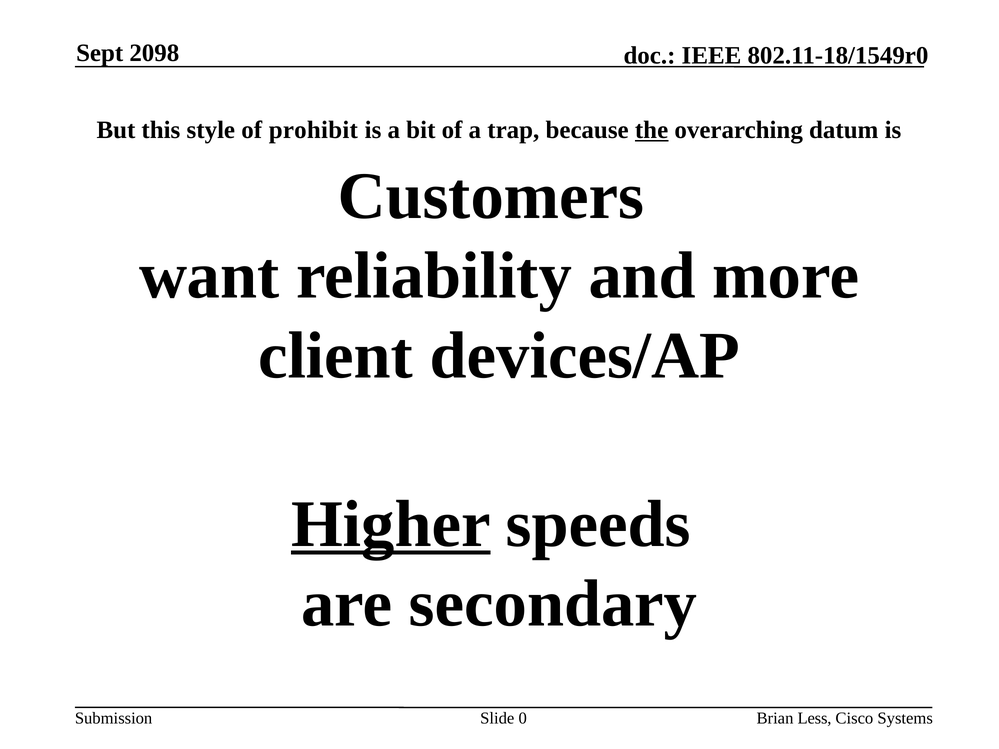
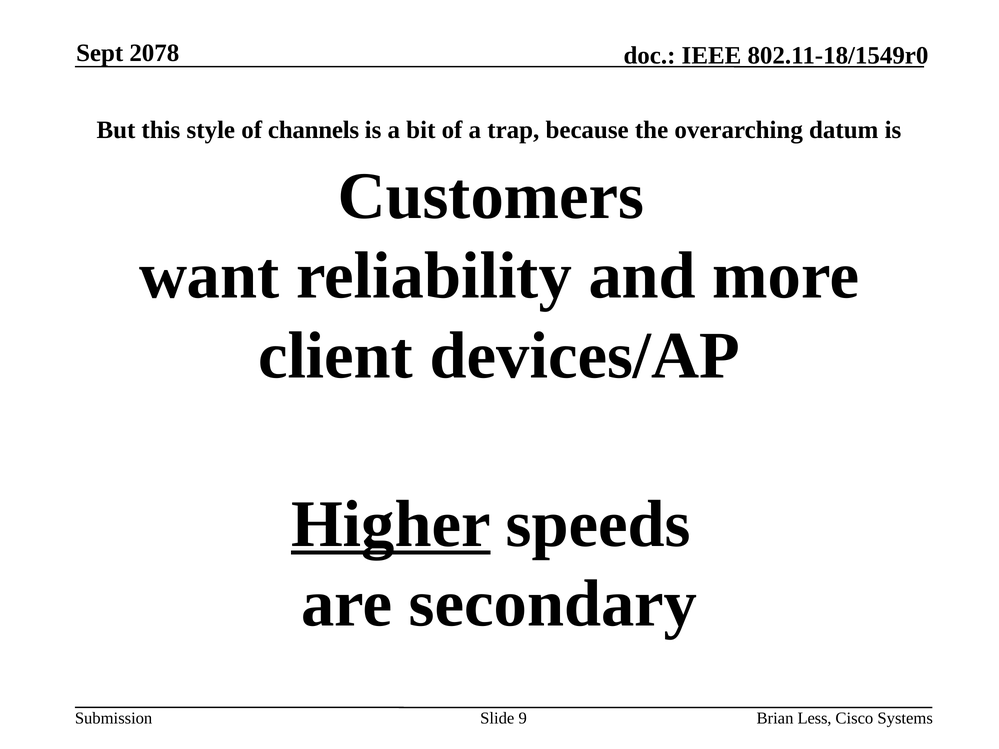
2098: 2098 -> 2078
prohibit: prohibit -> channels
the underline: present -> none
0: 0 -> 9
